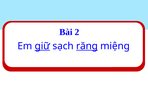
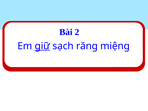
răng underline: present -> none
